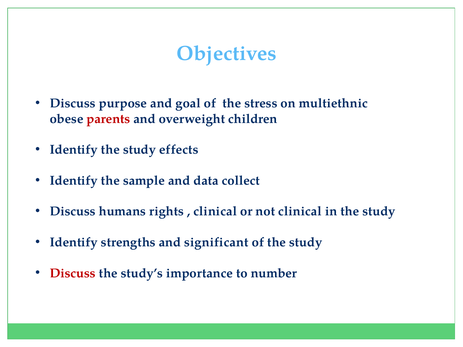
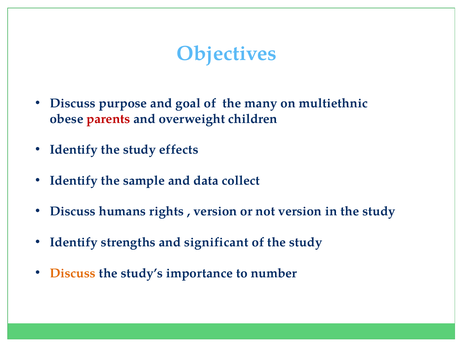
stress: stress -> many
clinical at (215, 212): clinical -> version
not clinical: clinical -> version
Discuss at (73, 273) colour: red -> orange
